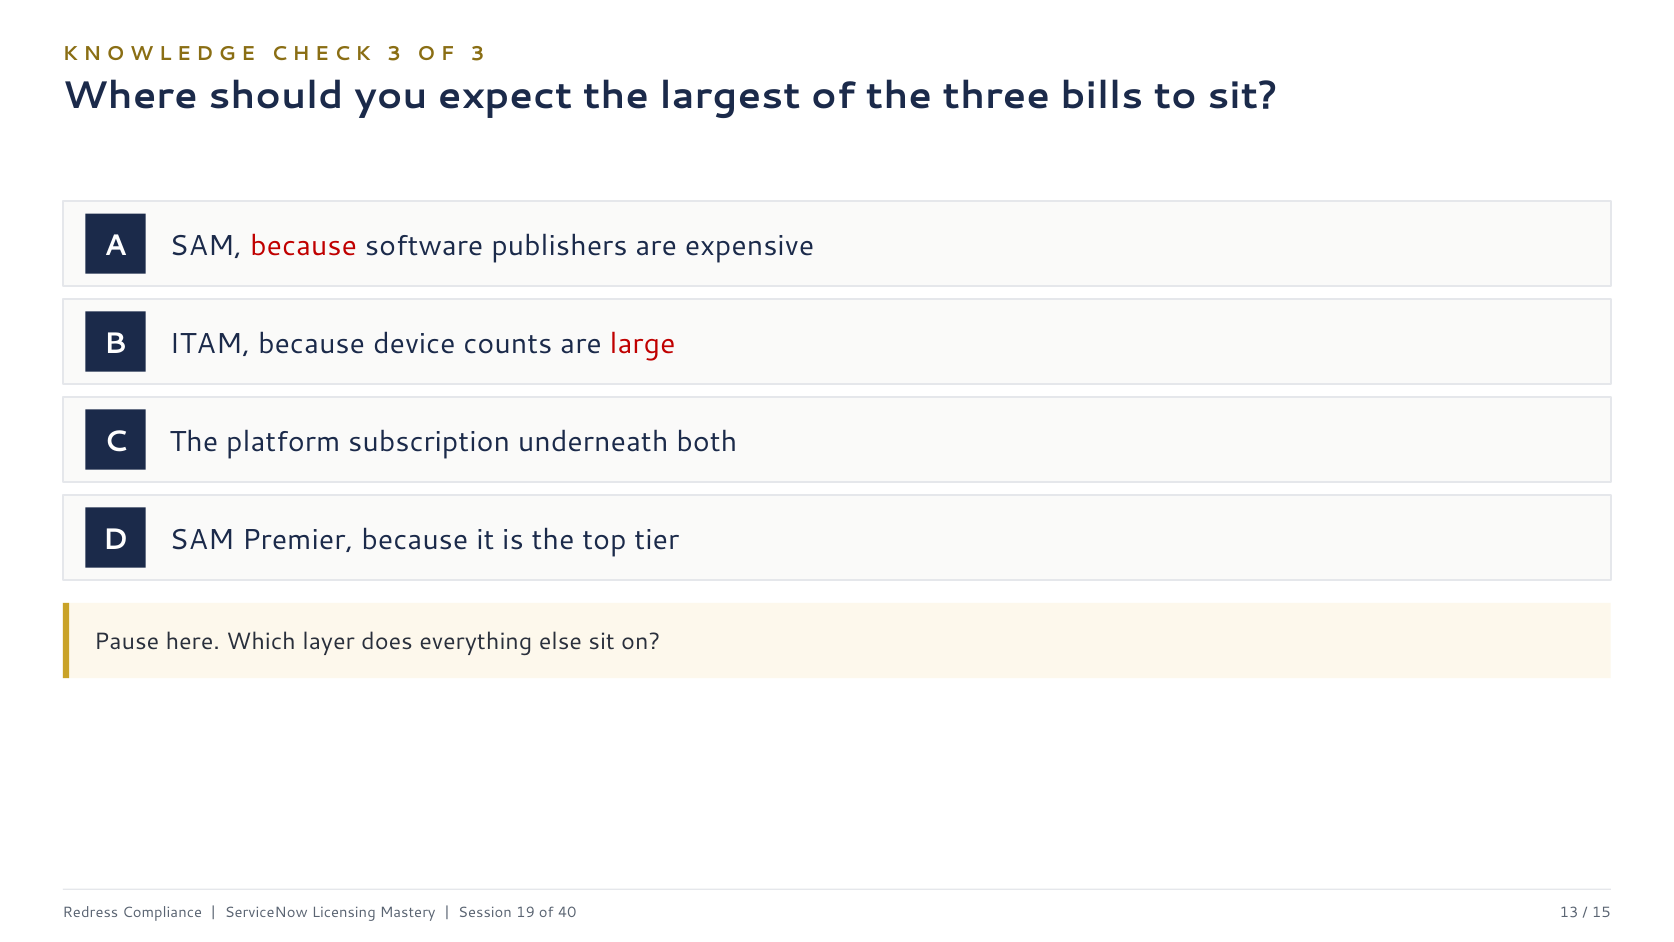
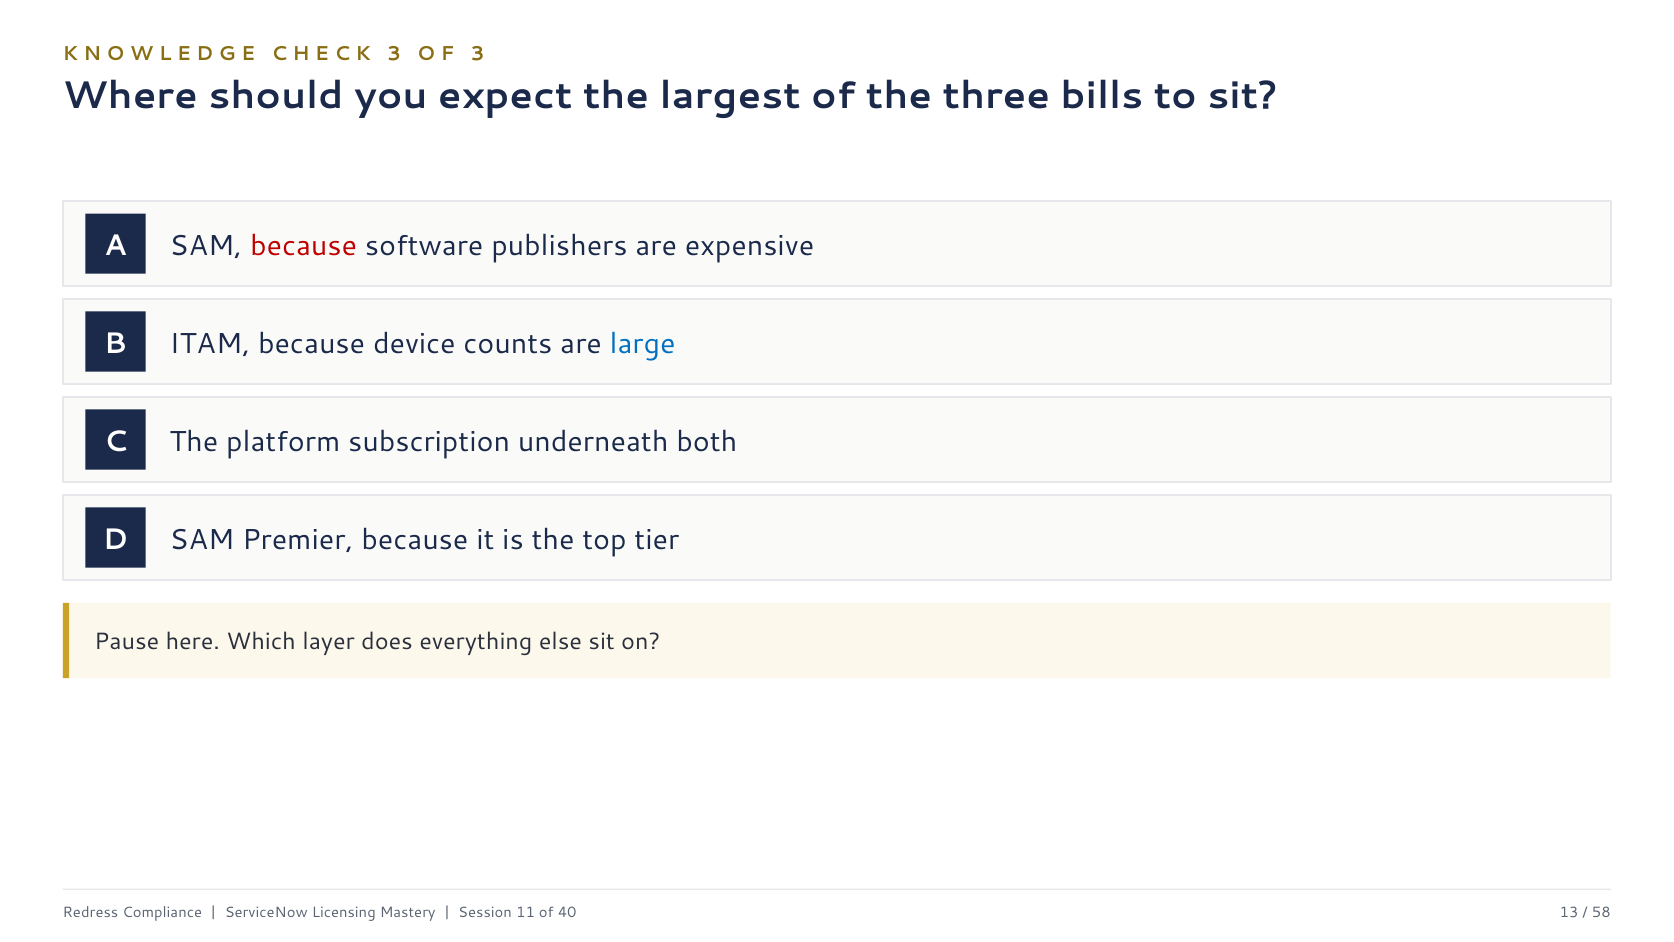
large colour: red -> blue
19: 19 -> 11
15: 15 -> 58
